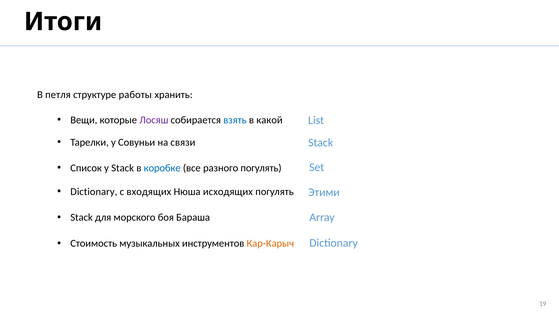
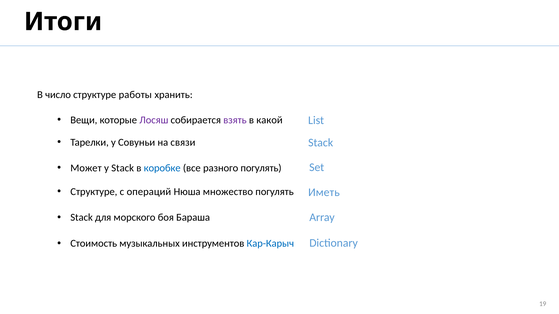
петля: петля -> число
взять colour: blue -> purple
Список: Список -> Может
Dictionary at (94, 192): Dictionary -> Структуре
входящих: входящих -> операций
исходящих: исходящих -> множество
Этими: Этими -> Иметь
Кар-Карыч colour: orange -> blue
